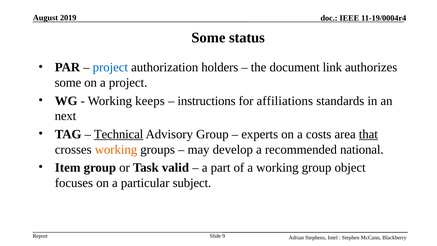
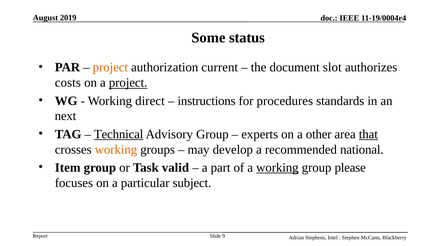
project at (110, 67) colour: blue -> orange
holders: holders -> current
link: link -> slot
some at (68, 83): some -> costs
project at (128, 83) underline: none -> present
keeps: keeps -> direct
affiliations: affiliations -> procedures
costs: costs -> other
working at (277, 167) underline: none -> present
object: object -> please
